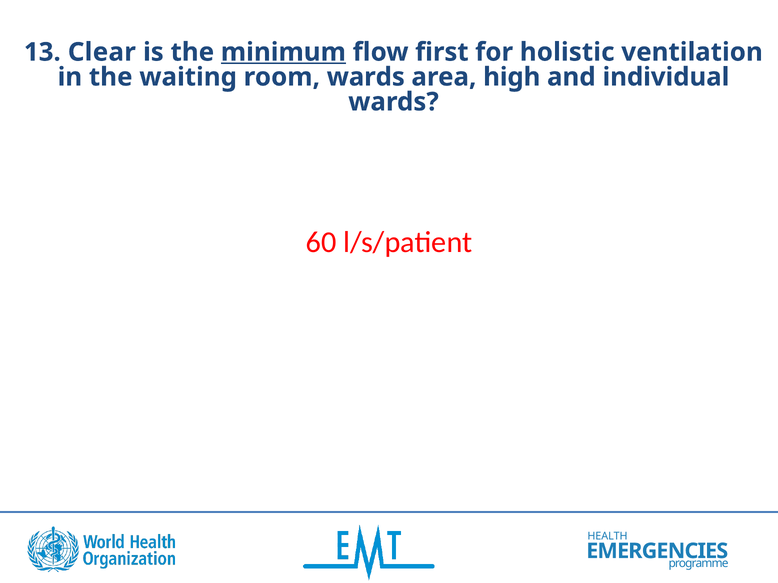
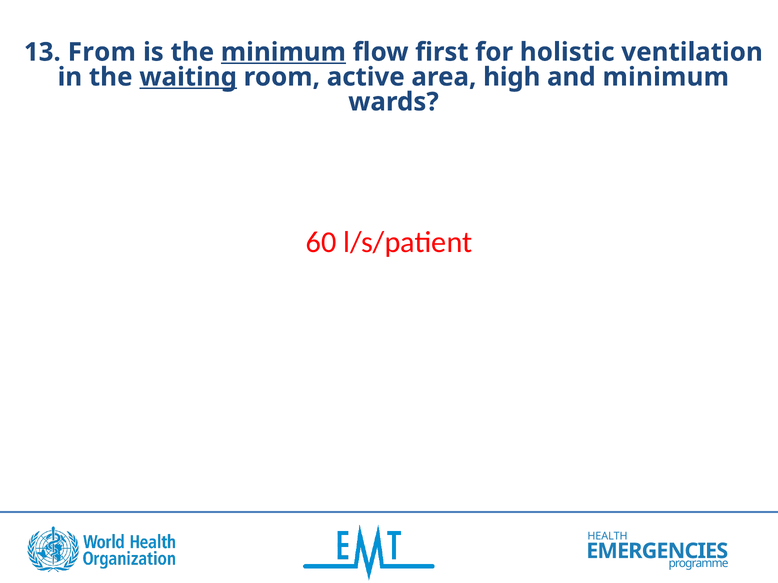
Clear: Clear -> From
waiting underline: none -> present
room wards: wards -> active
and individual: individual -> minimum
